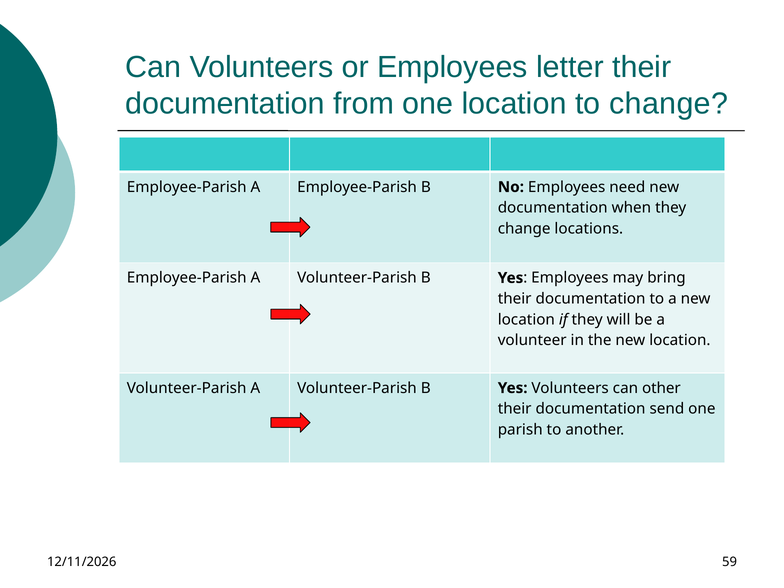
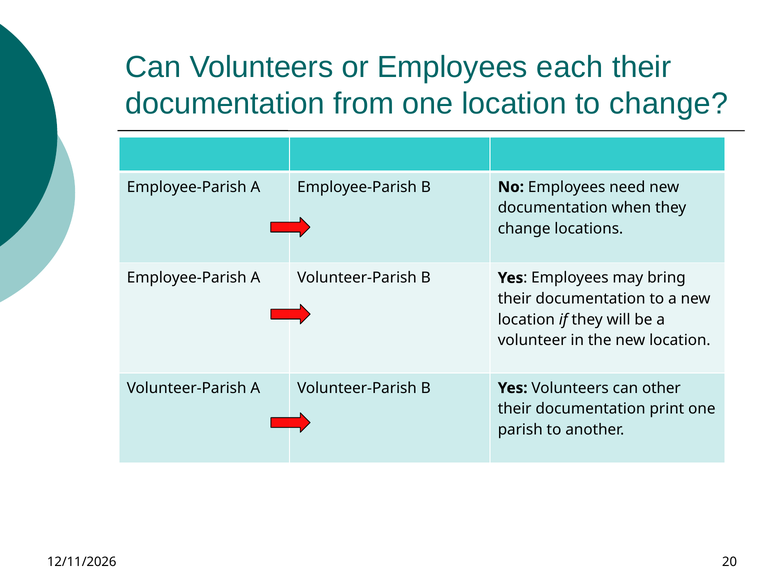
letter: letter -> each
send: send -> print
59: 59 -> 20
